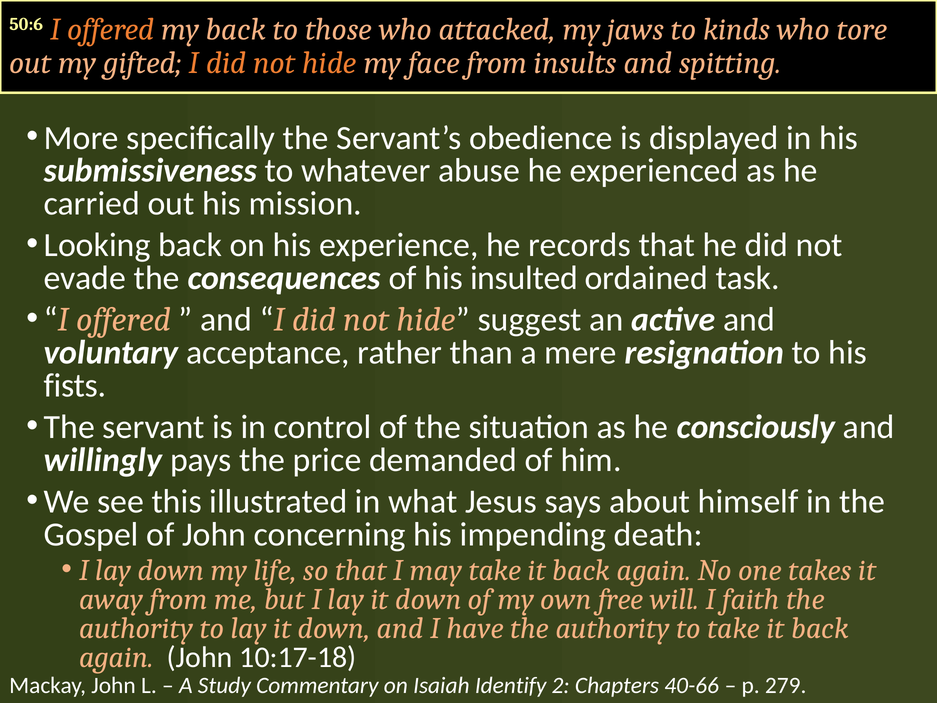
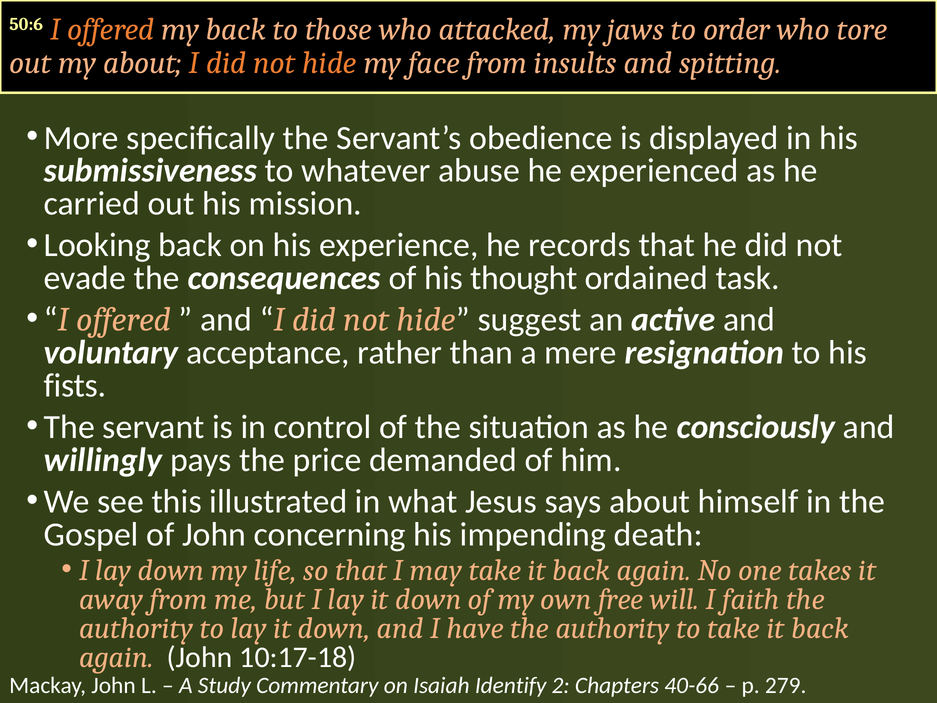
kinds: kinds -> order
my gifted: gifted -> about
insulted: insulted -> thought
